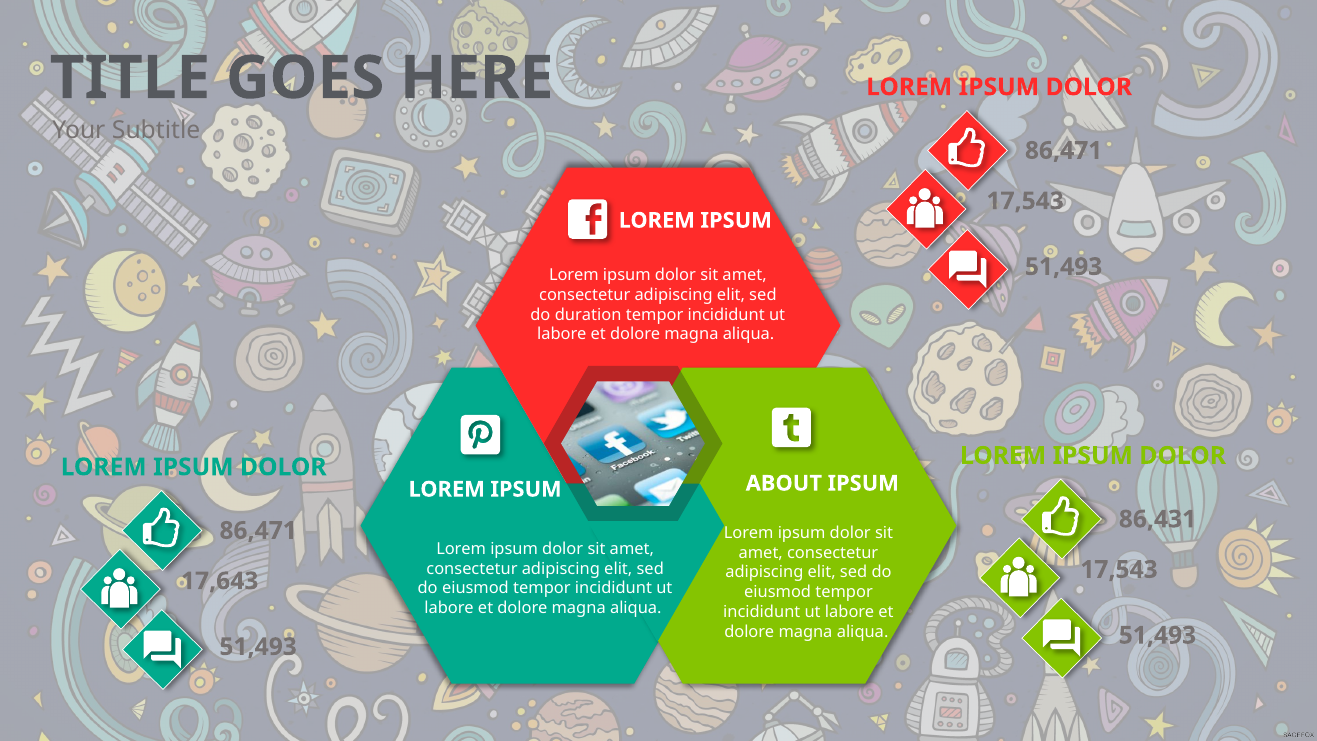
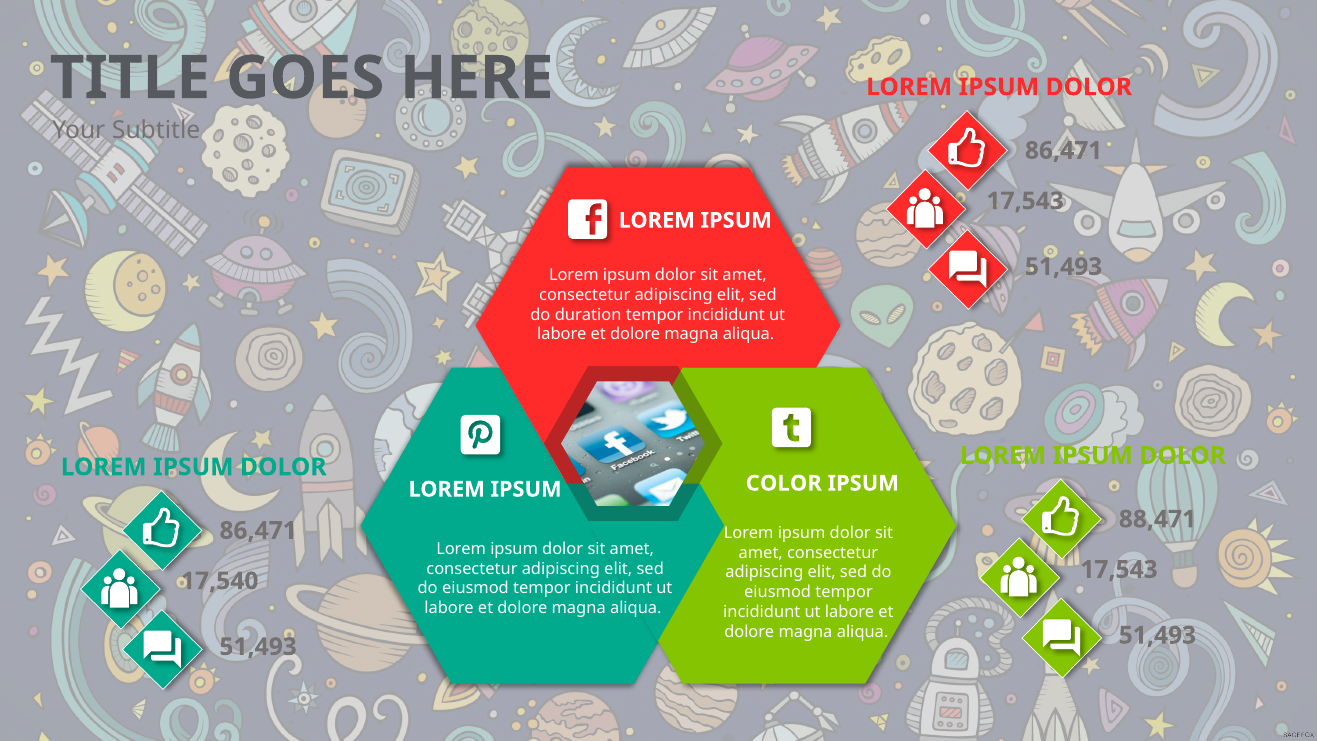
ABOUT: ABOUT -> COLOR
86,431: 86,431 -> 88,471
17,643: 17,643 -> 17,540
